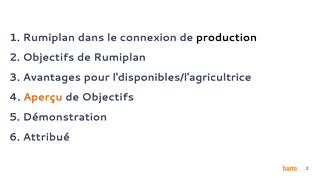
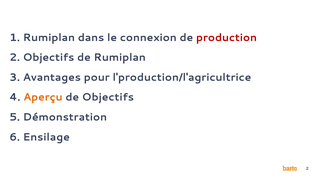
production colour: black -> red
l'disponibles/l'agricultrice: l'disponibles/l'agricultrice -> l'production/l'agricultrice
Attribué: Attribué -> Ensilage
